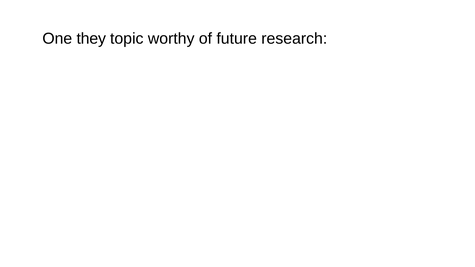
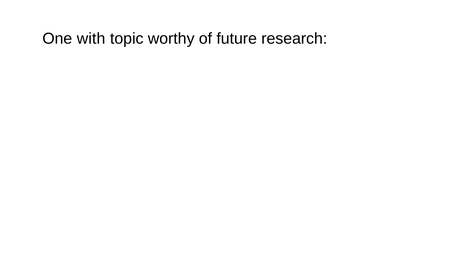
they: they -> with
